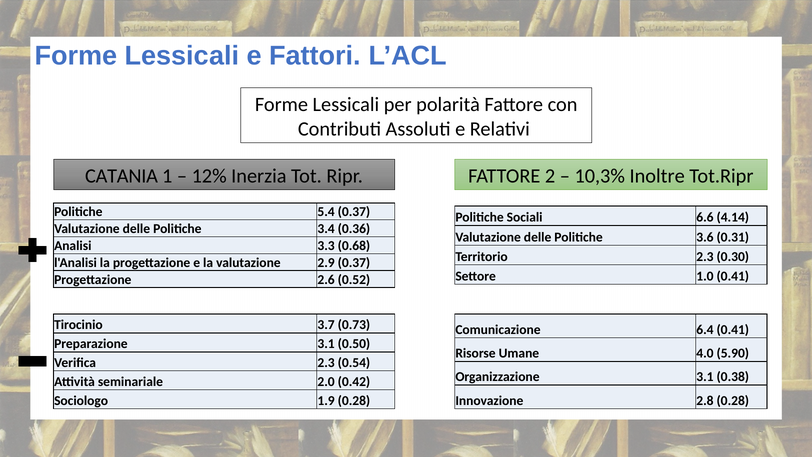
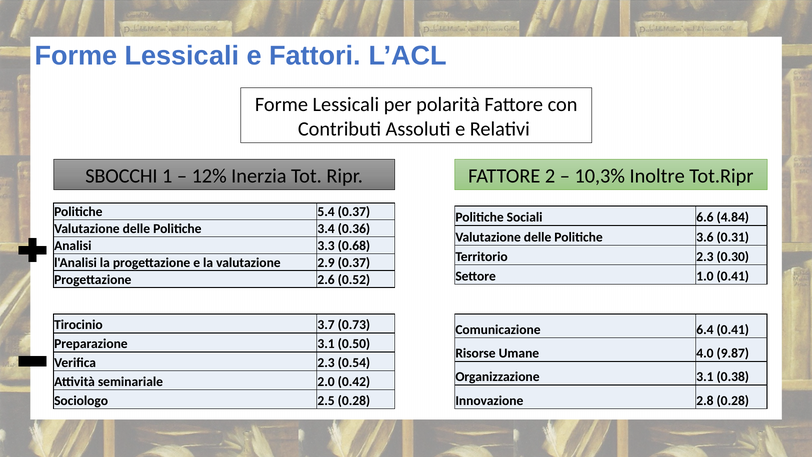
CATANIA: CATANIA -> SBOCCHI
4.14: 4.14 -> 4.84
5.90: 5.90 -> 9.87
1.9: 1.9 -> 2.5
